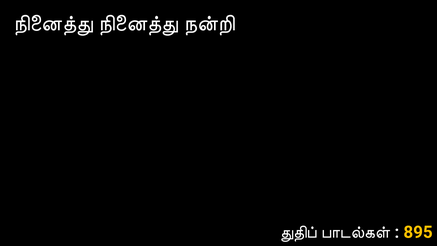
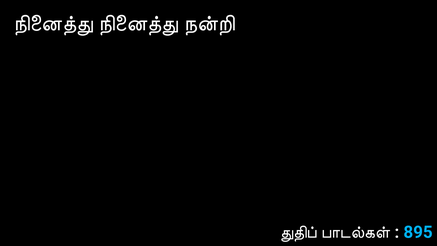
895 colour: yellow -> light blue
